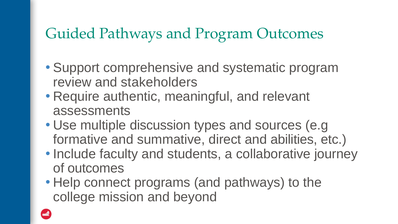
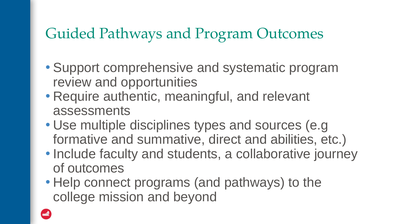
stakeholders: stakeholders -> opportunities
discussion: discussion -> disciplines
